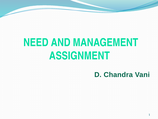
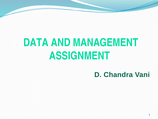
NEED: NEED -> DATA
